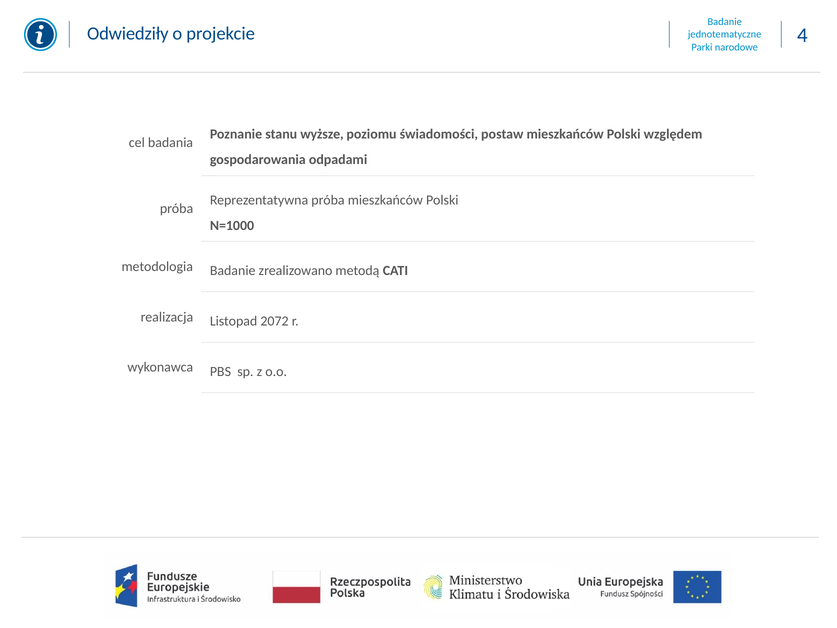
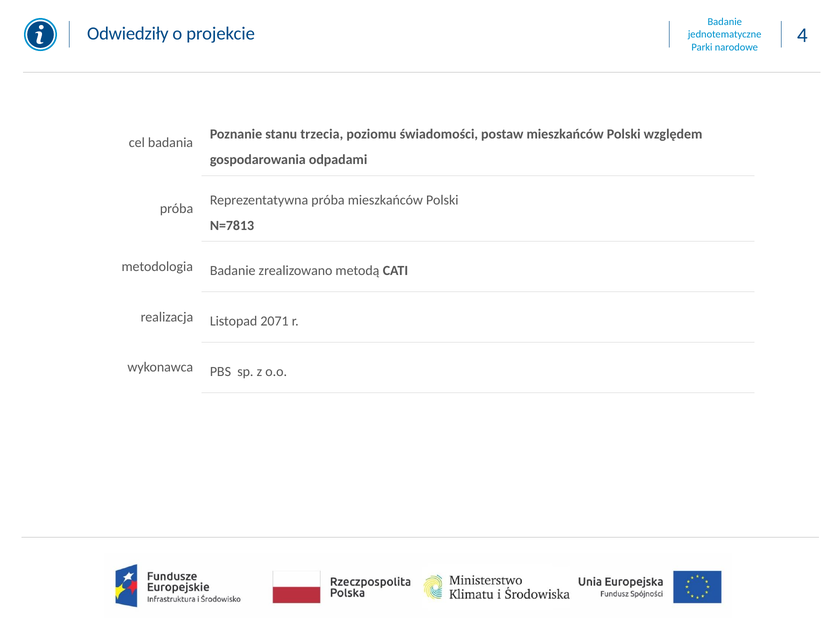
wyższe: wyższe -> trzecia
N=1000: N=1000 -> N=7813
2072: 2072 -> 2071
